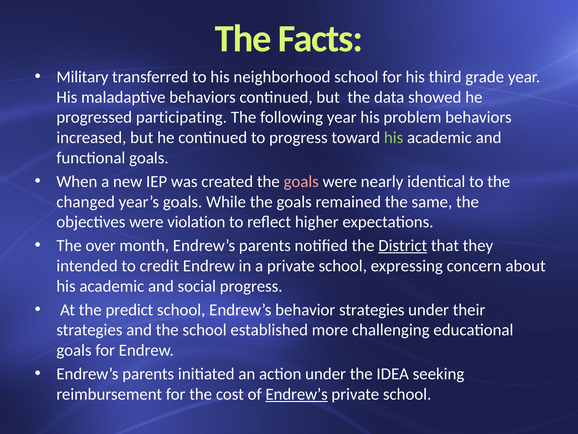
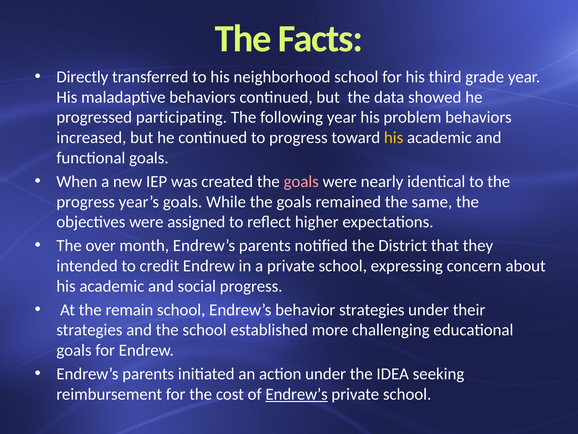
Military: Military -> Directly
his at (394, 138) colour: light green -> yellow
changed at (86, 202): changed -> progress
violation: violation -> assigned
District underline: present -> none
predict: predict -> remain
